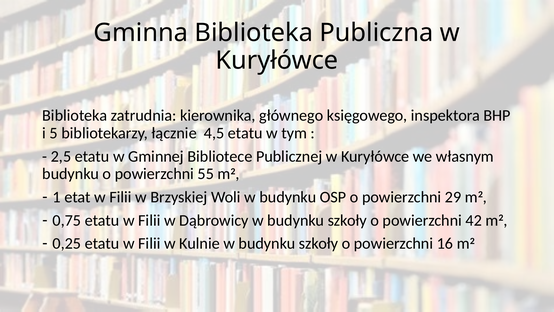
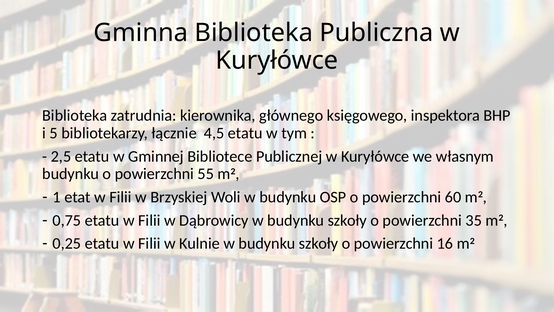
29: 29 -> 60
42: 42 -> 35
